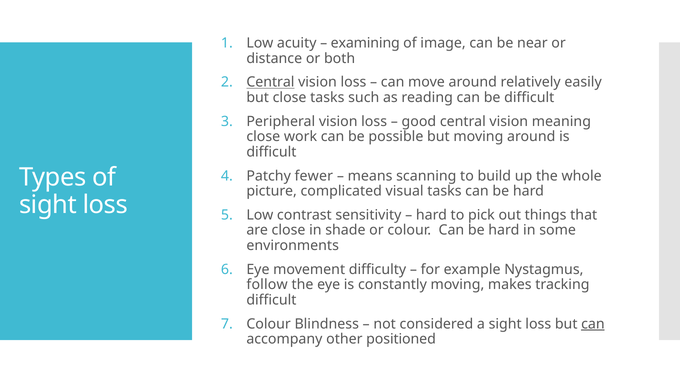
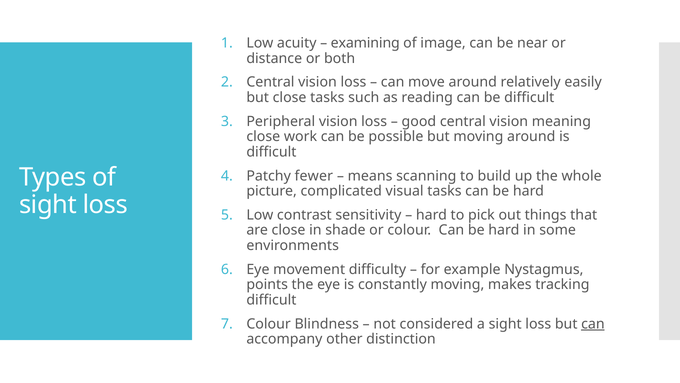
Central at (270, 82) underline: present -> none
follow: follow -> points
positioned: positioned -> distinction
